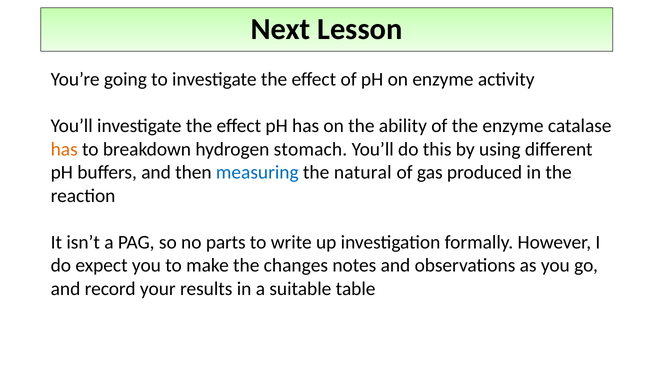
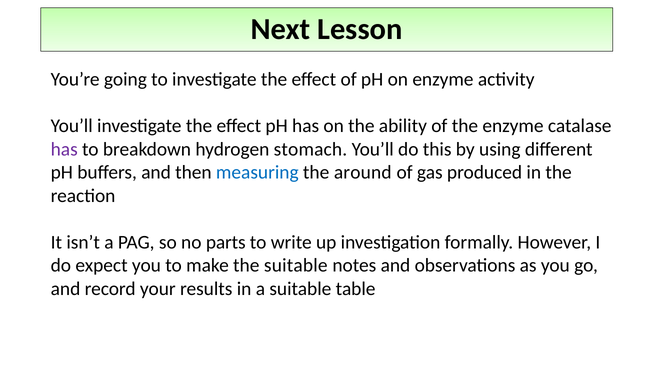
has at (64, 149) colour: orange -> purple
natural: natural -> around
the changes: changes -> suitable
